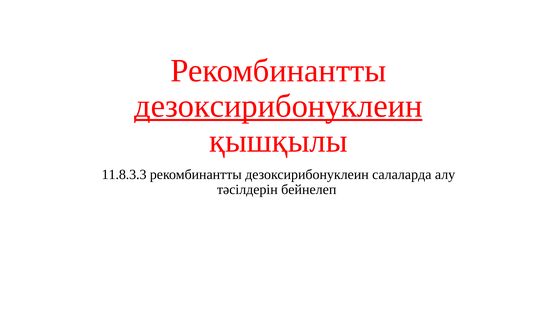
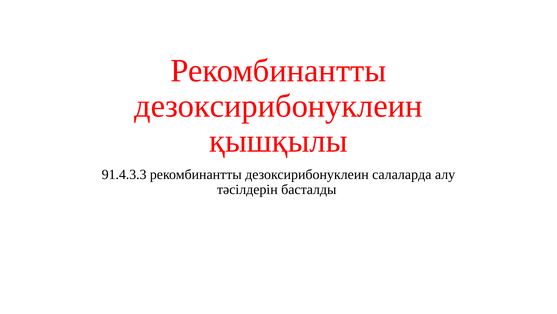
дезоксирибонуклеин at (278, 106) underline: present -> none
11.8.3.3: 11.8.3.3 -> 91.4.3.3
бейнелеп: бейнелеп -> басталды
